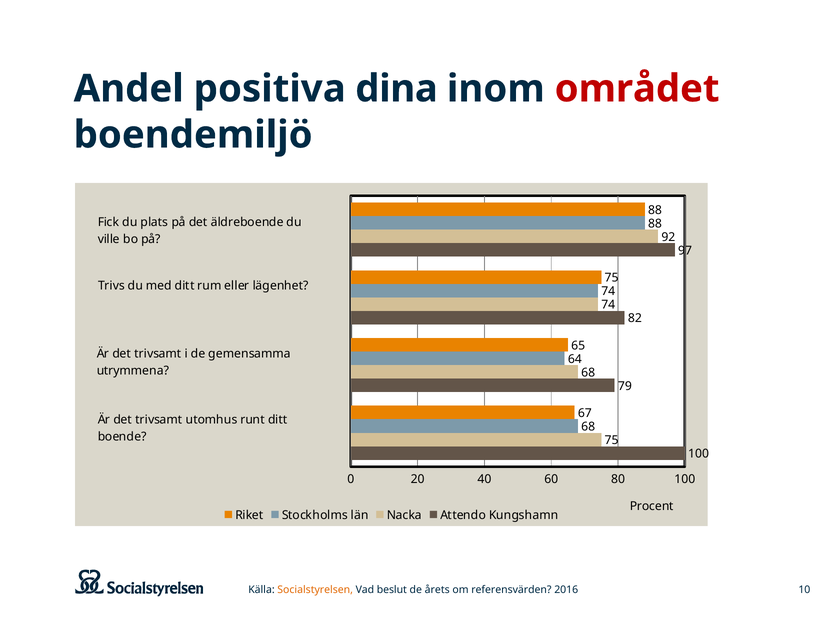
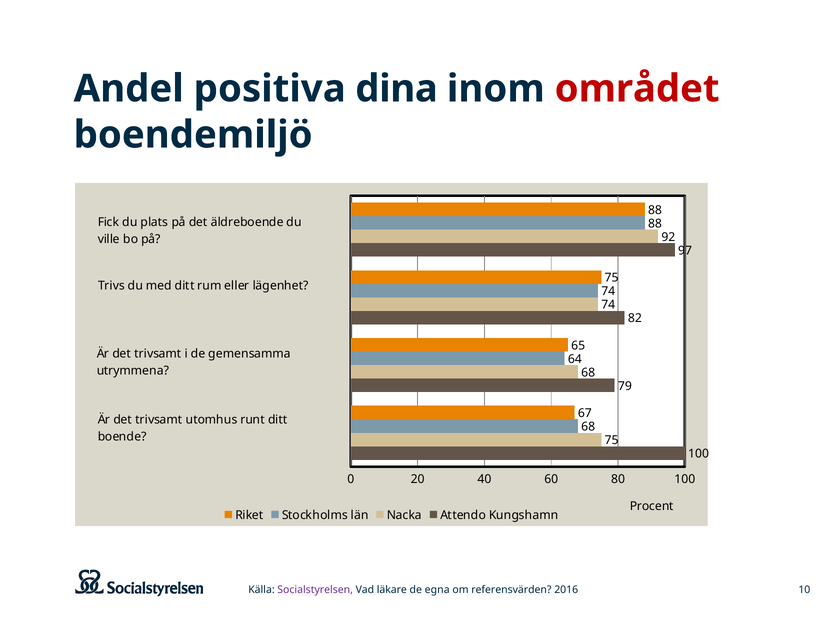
Socialstyrelsen colour: orange -> purple
beslut: beslut -> läkare
årets: årets -> egna
